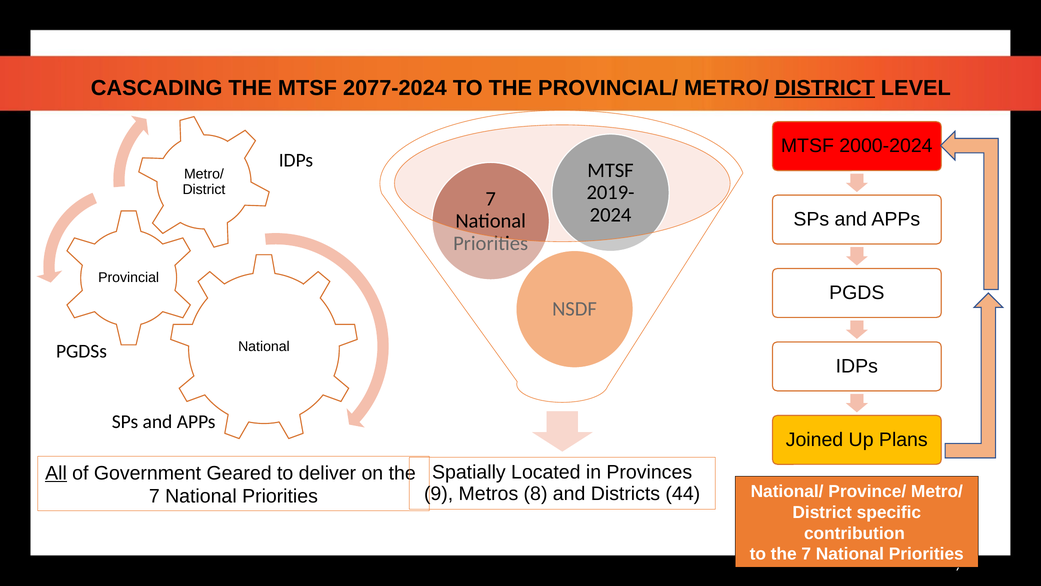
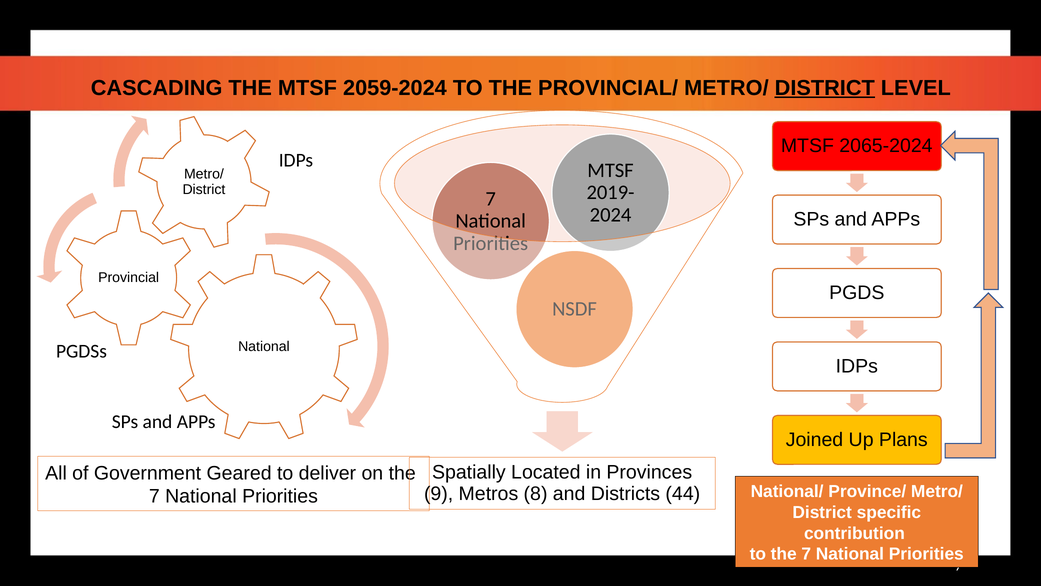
2077-2024: 2077-2024 -> 2059-2024
2000-2024: 2000-2024 -> 2065-2024
All underline: present -> none
